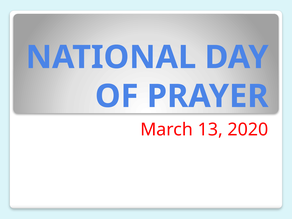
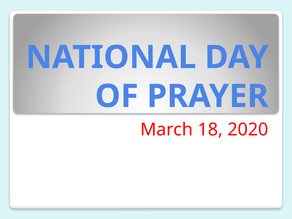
13: 13 -> 18
